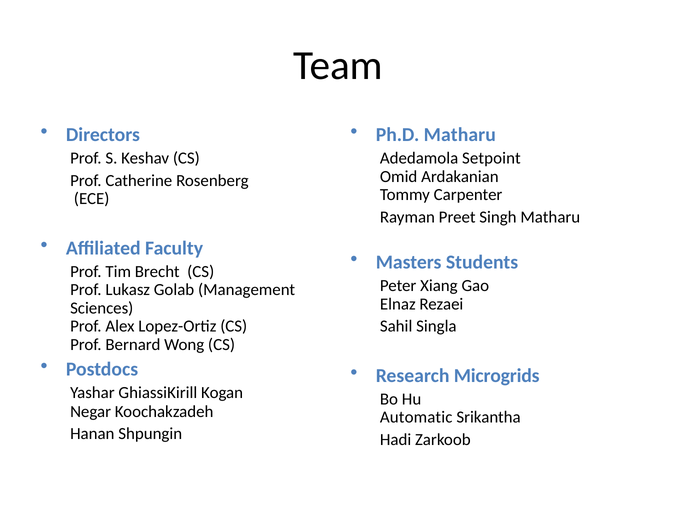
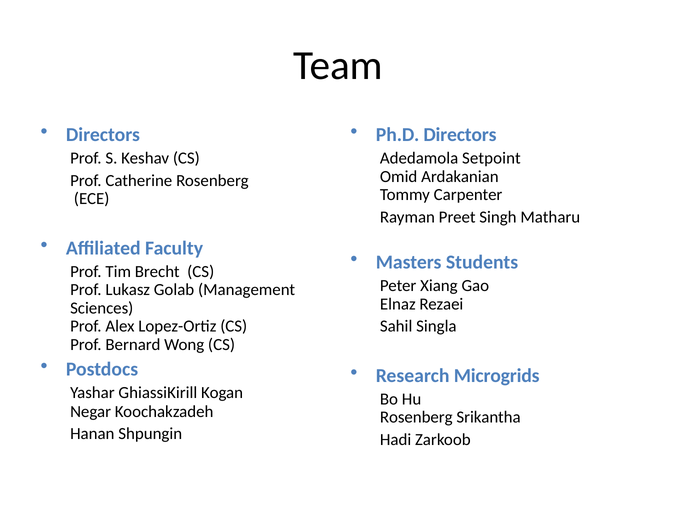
Ph.D Matharu: Matharu -> Directors
Automatic at (416, 417): Automatic -> Rosenberg
